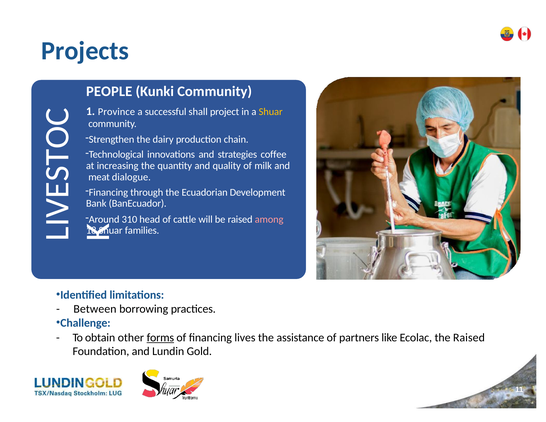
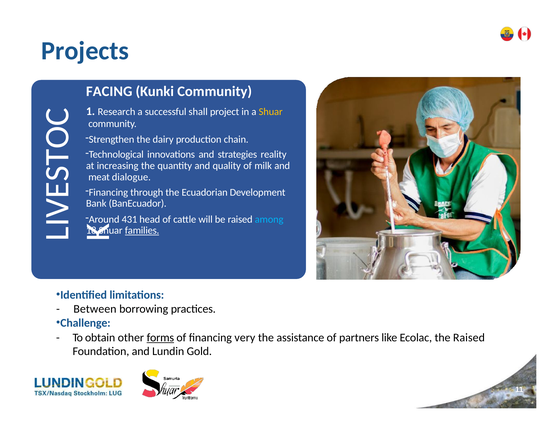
PEOPLE: PEOPLE -> FACING
Province: Province -> Research
coffee: coffee -> reality
310: 310 -> 431
among colour: pink -> light blue
families underline: none -> present
lives: lives -> very
